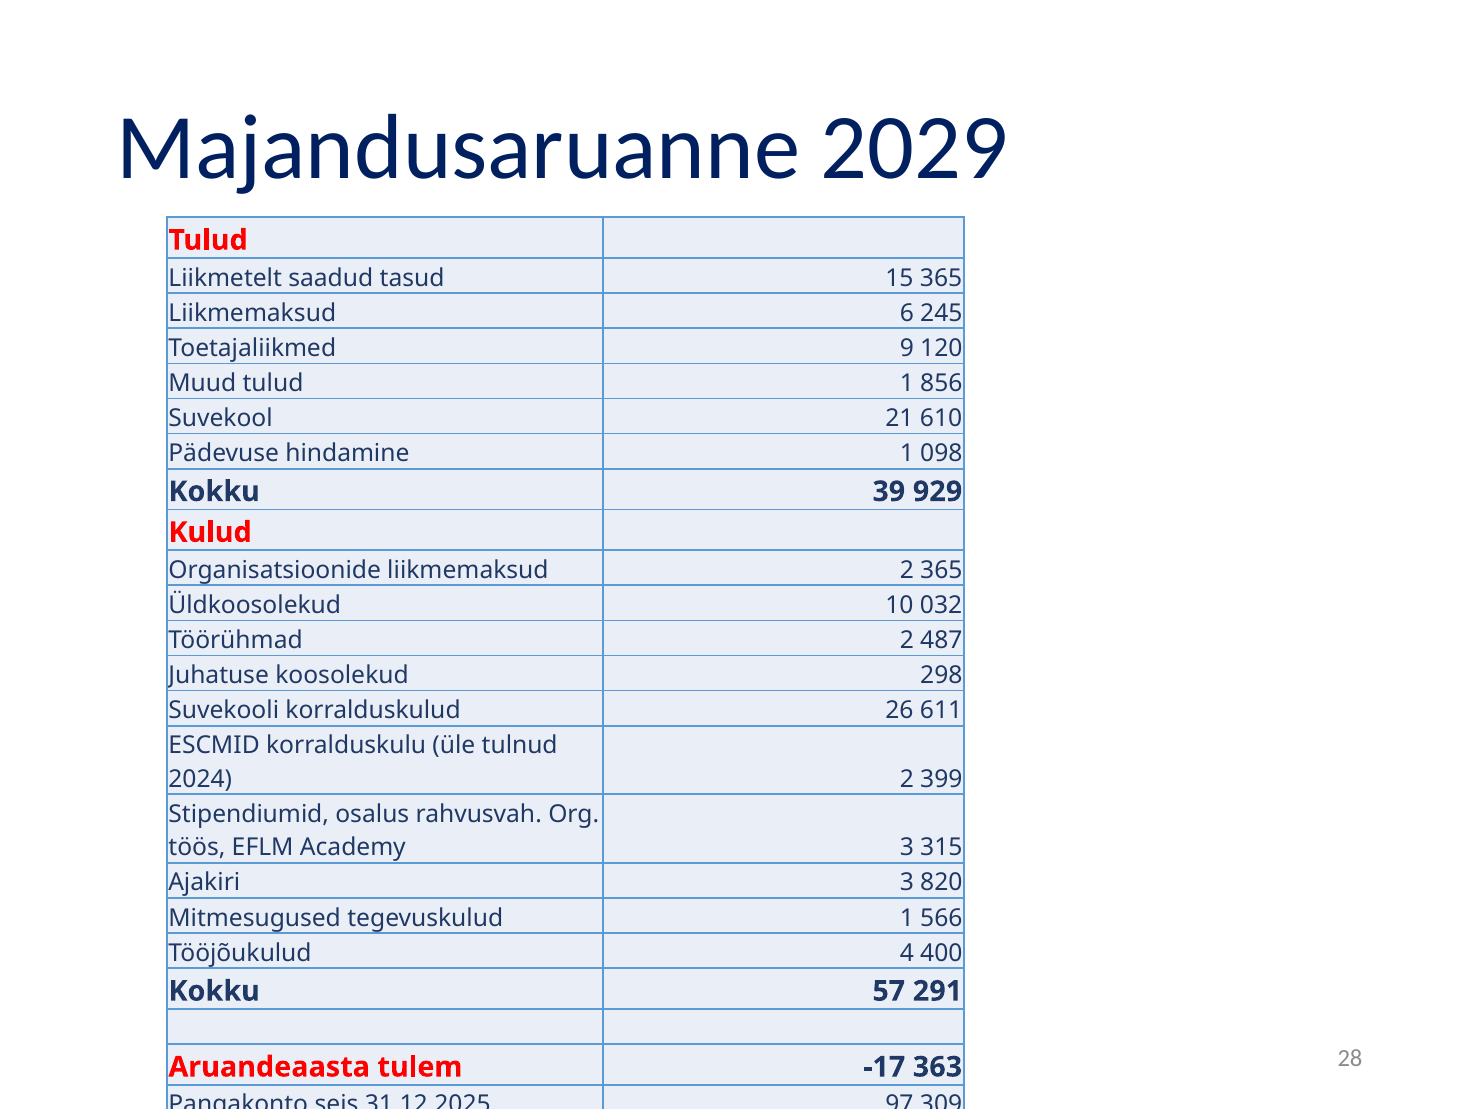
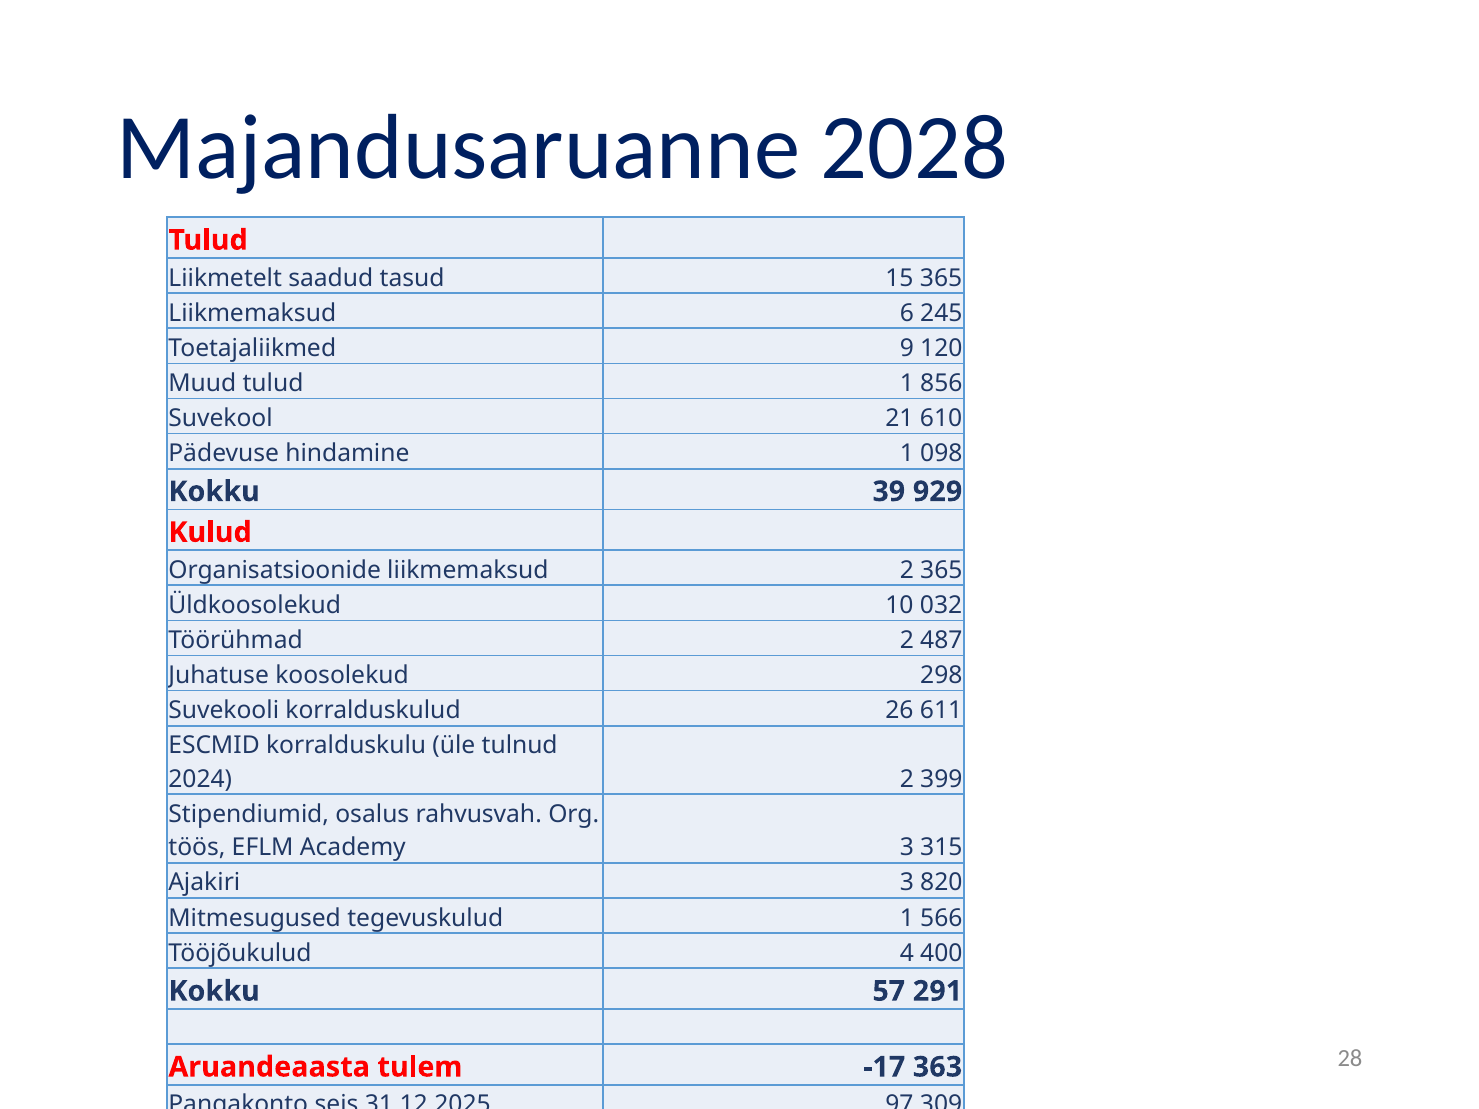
2029: 2029 -> 2028
